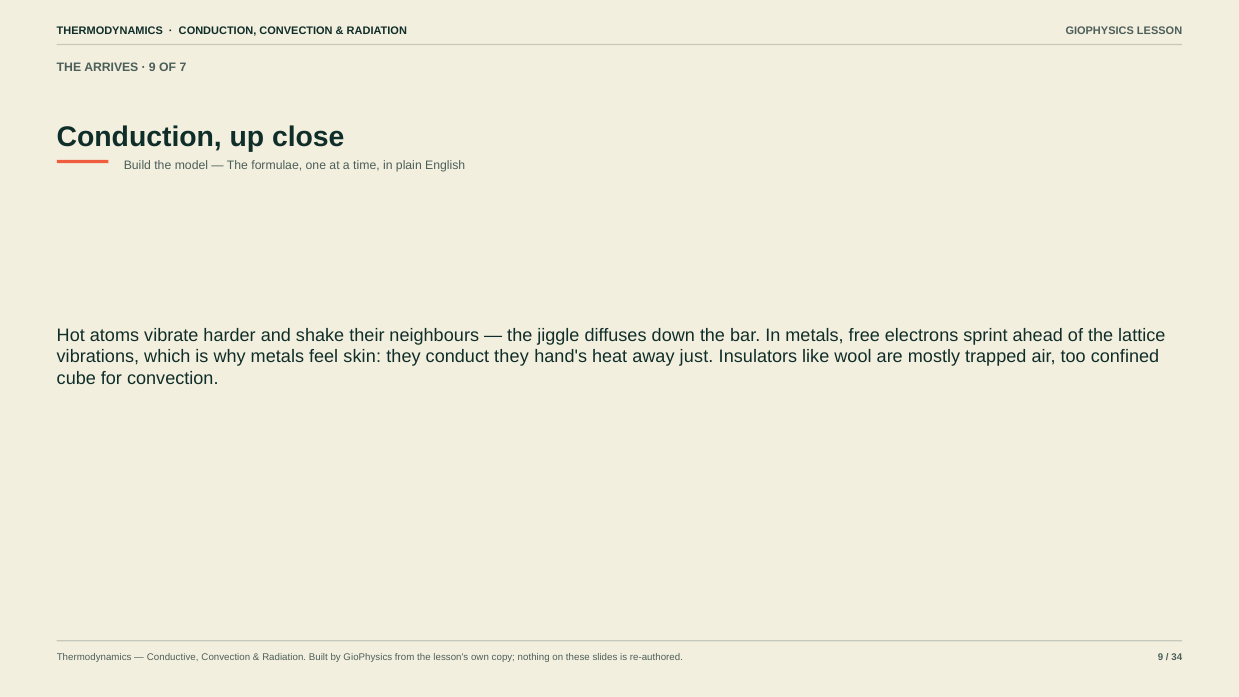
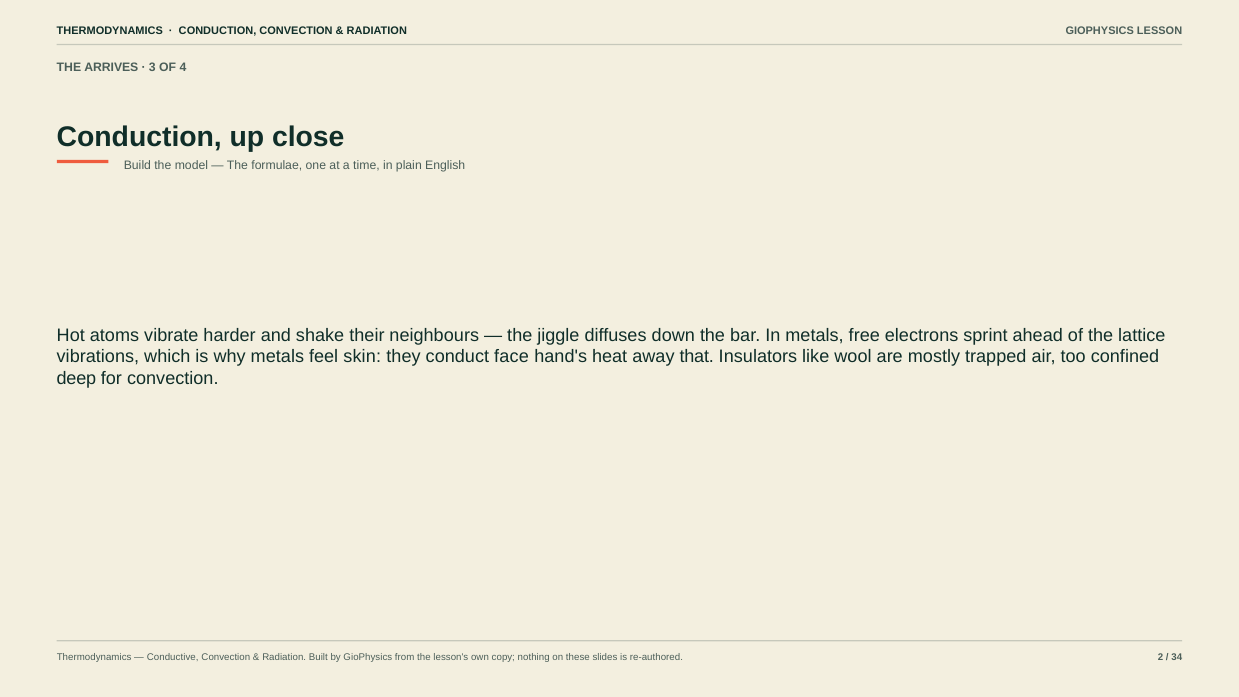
9 at (152, 68): 9 -> 3
7: 7 -> 4
conduct they: they -> face
just: just -> that
cube: cube -> deep
re-authored 9: 9 -> 2
